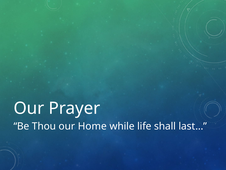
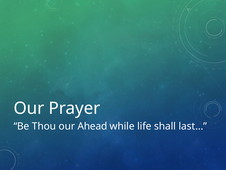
Home: Home -> Ahead
